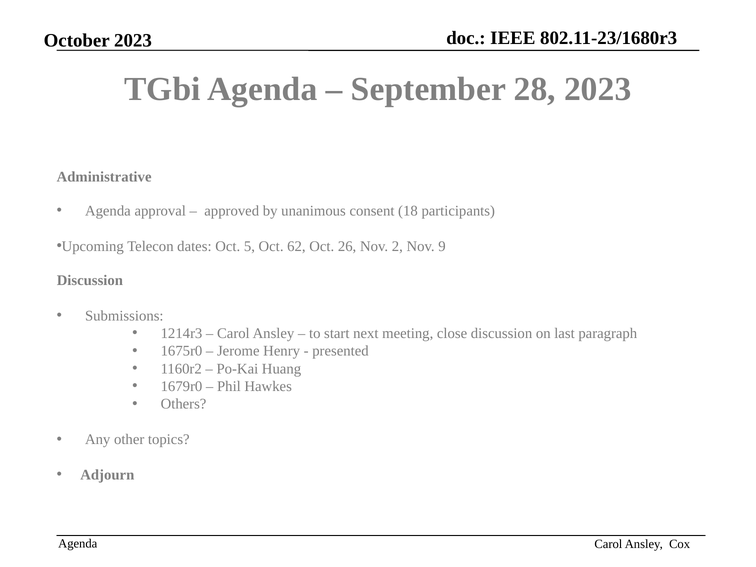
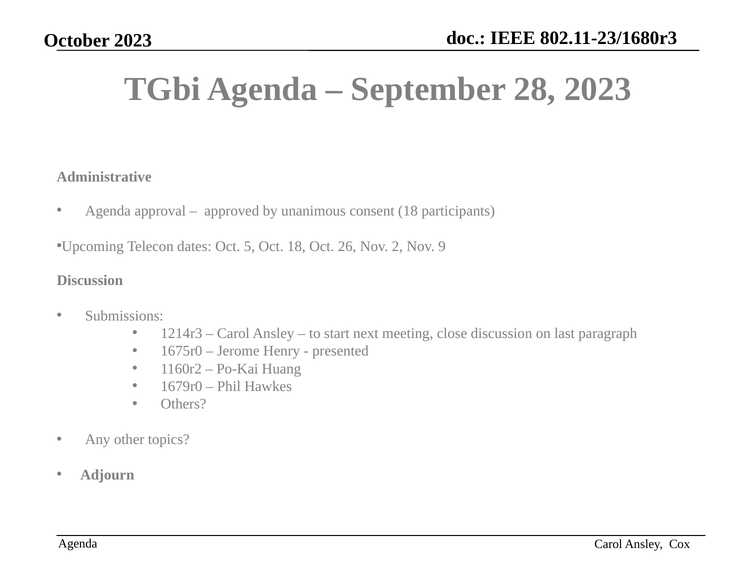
Oct 62: 62 -> 18
